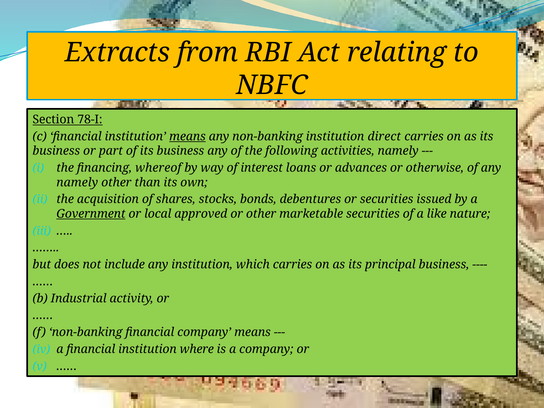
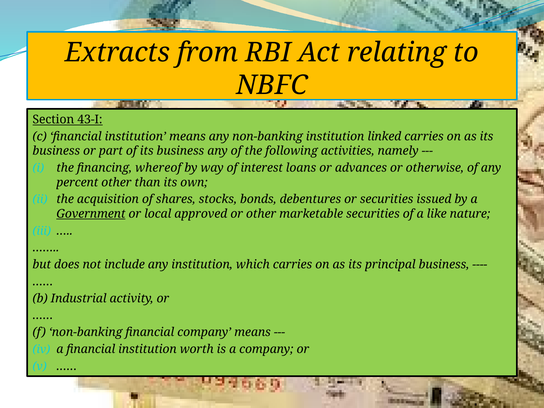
78-I: 78-I -> 43-I
means at (187, 136) underline: present -> none
direct: direct -> linked
namely at (77, 182): namely -> percent
where: where -> worth
